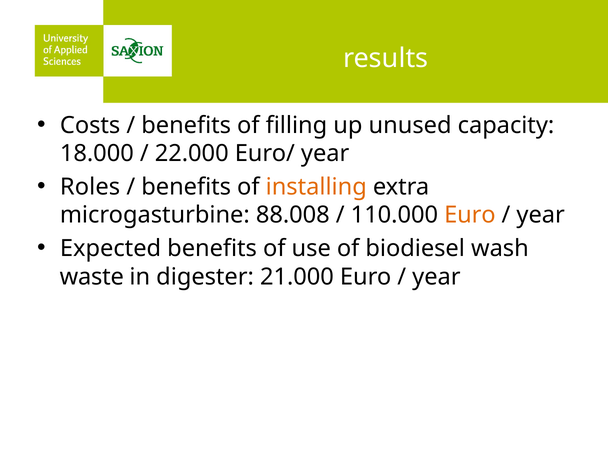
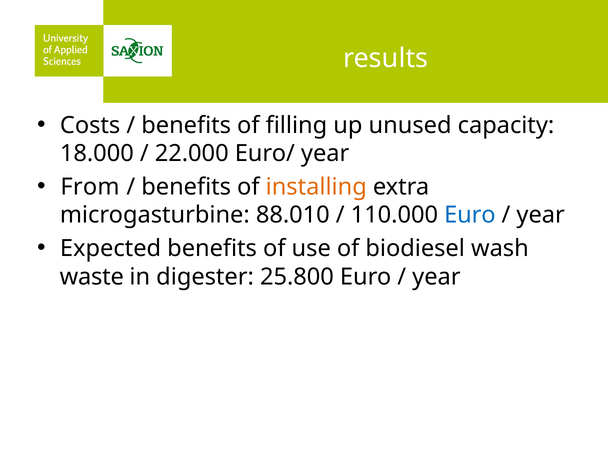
Roles: Roles -> From
88.008: 88.008 -> 88.010
Euro at (470, 215) colour: orange -> blue
21.000: 21.000 -> 25.800
